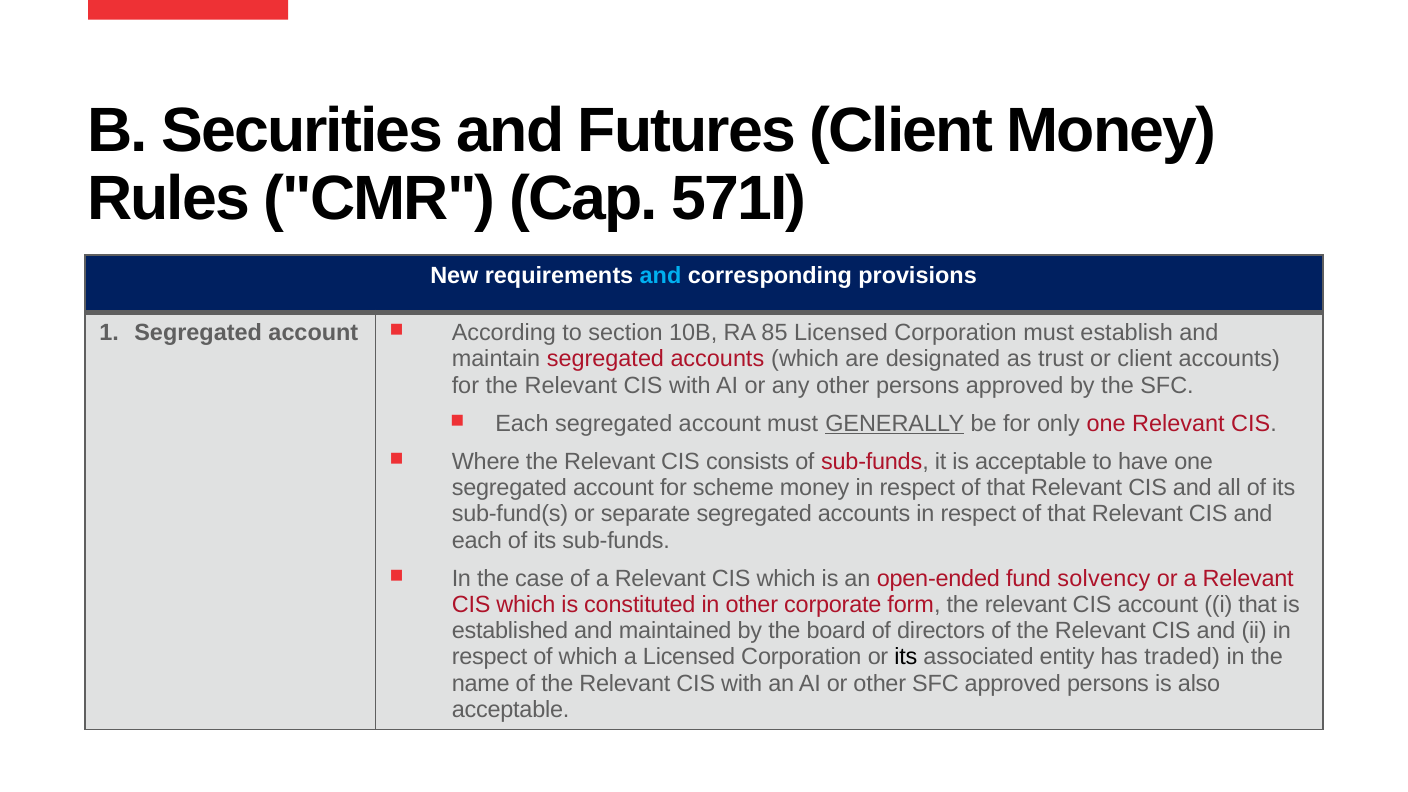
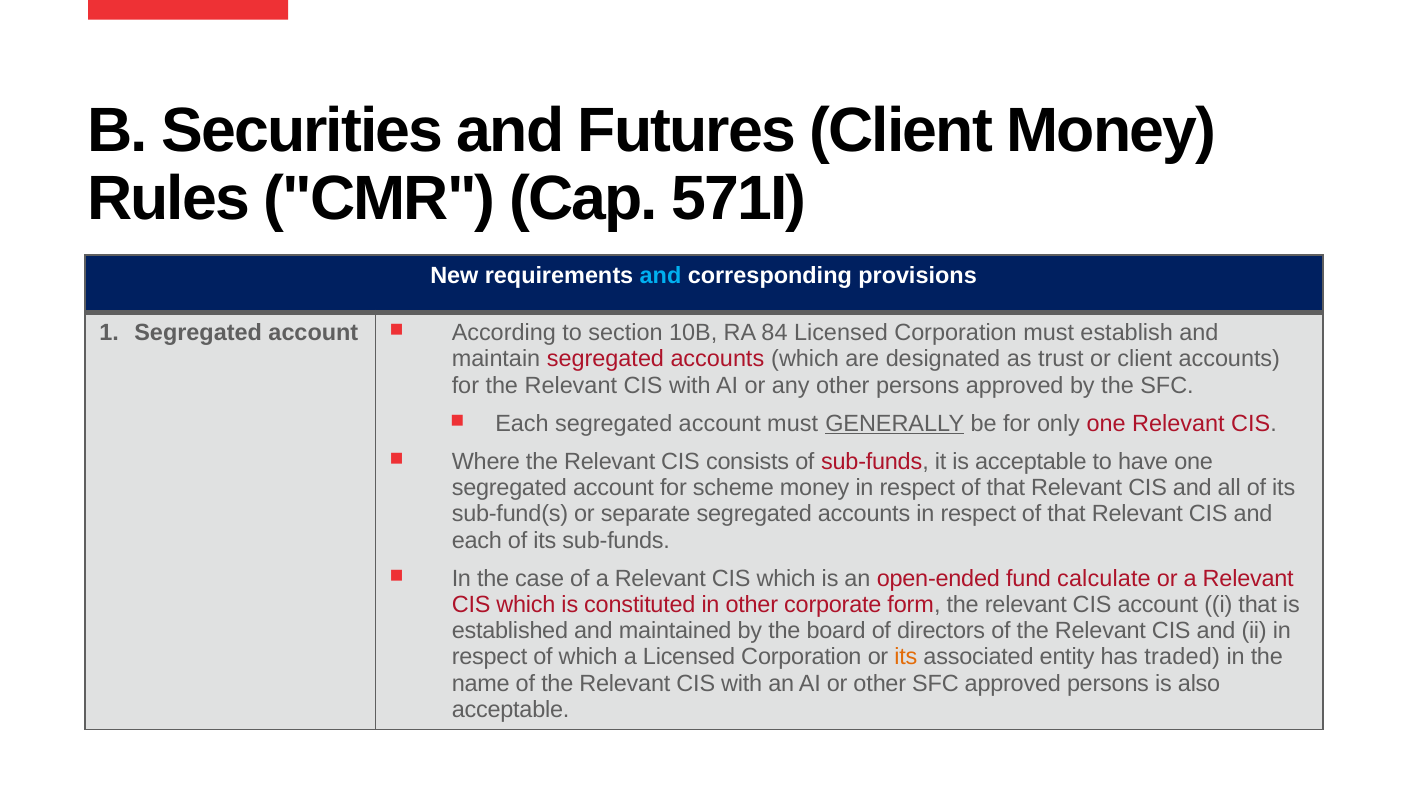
85: 85 -> 84
solvency: solvency -> calculate
its at (906, 657) colour: black -> orange
